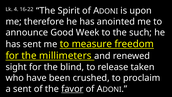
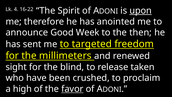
upon underline: none -> present
such: such -> then
measure: measure -> targeted
a sent: sent -> high
